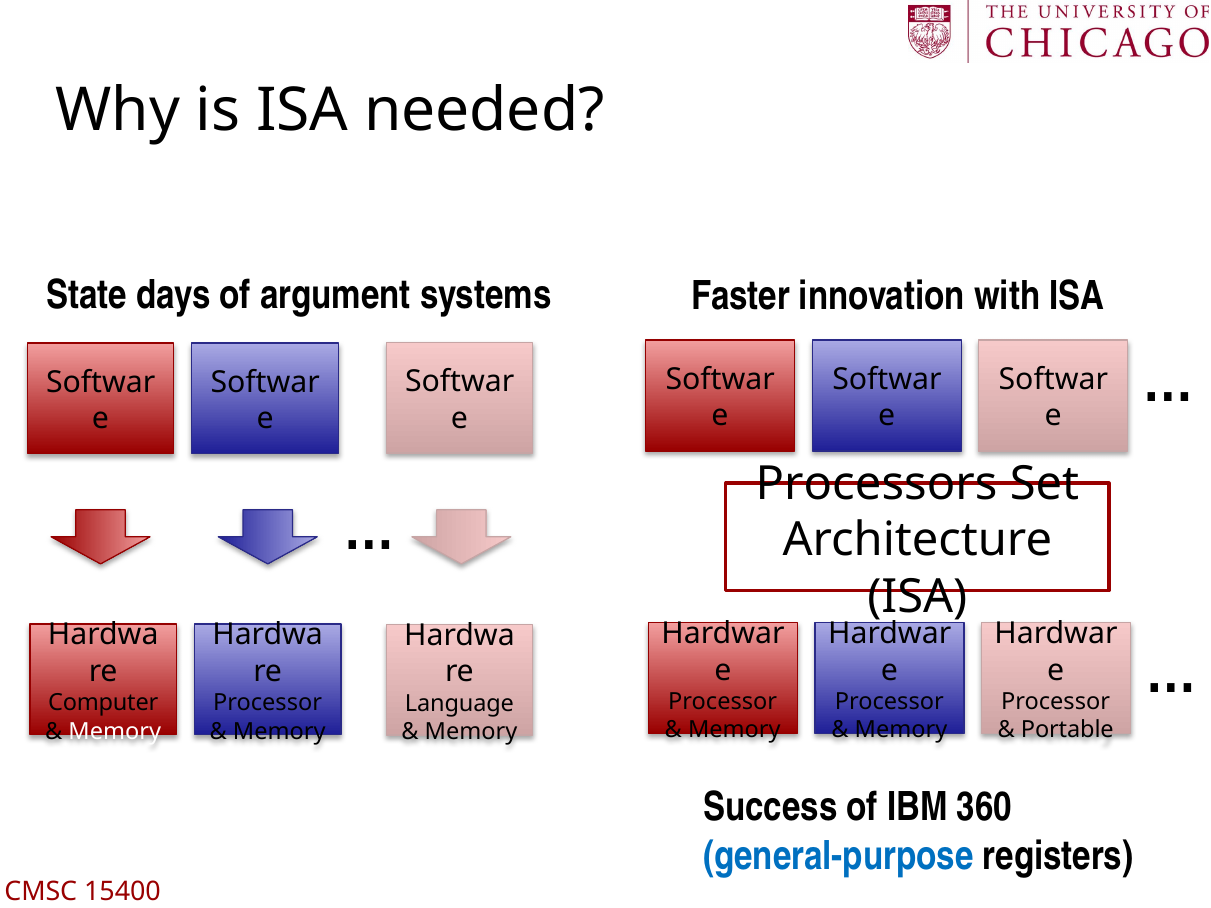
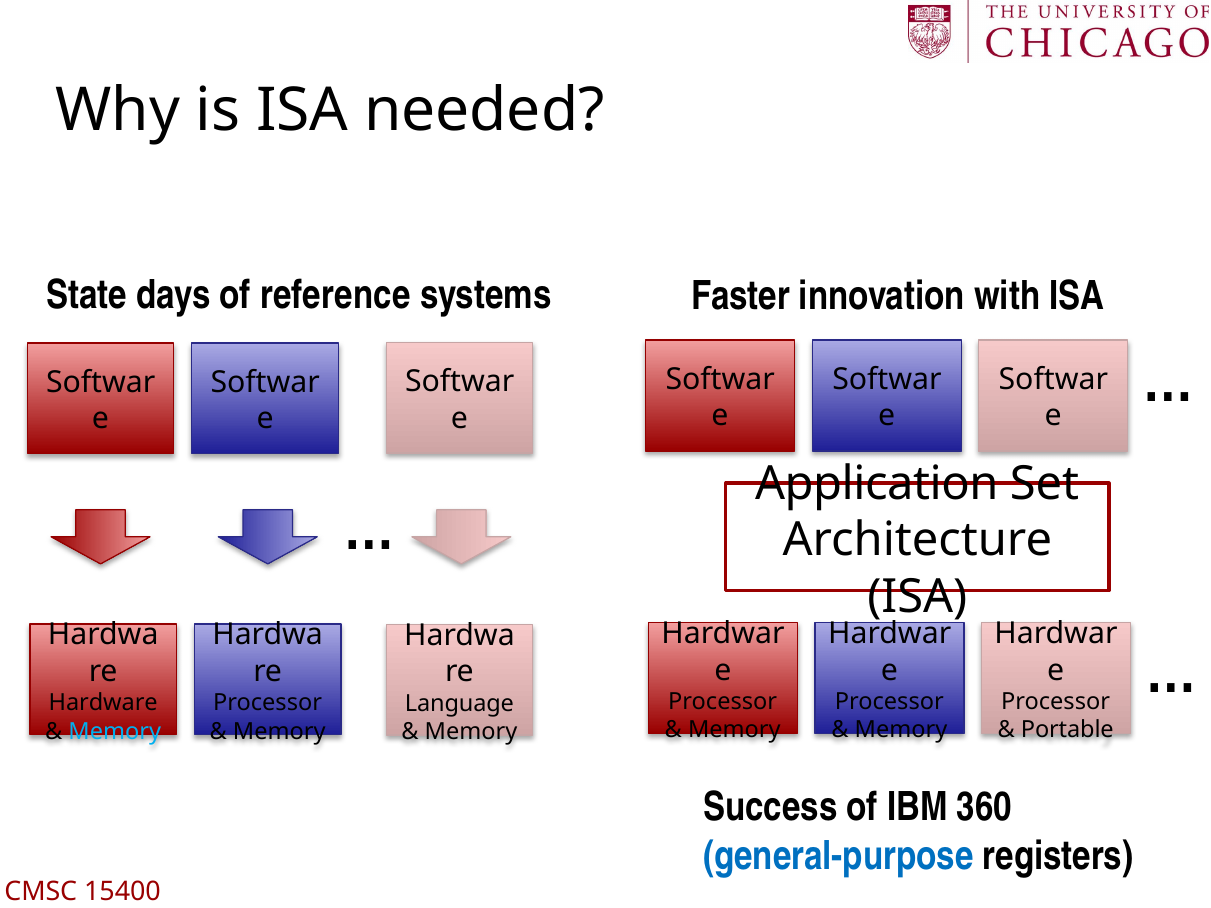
argument: argument -> reference
Processors: Processors -> Application
Computer: Computer -> Hardware
Memory at (115, 732) colour: white -> light blue
